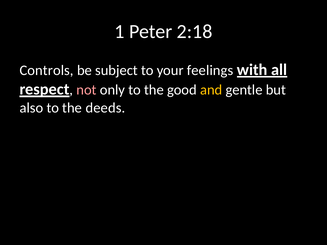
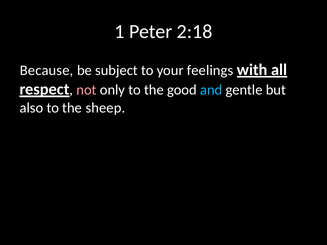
Controls: Controls -> Because
and colour: yellow -> light blue
deeds: deeds -> sheep
